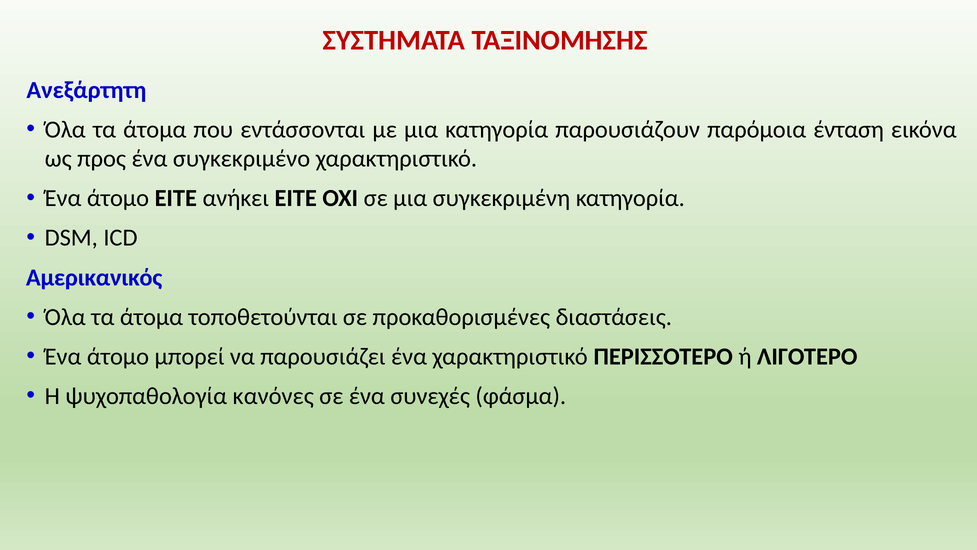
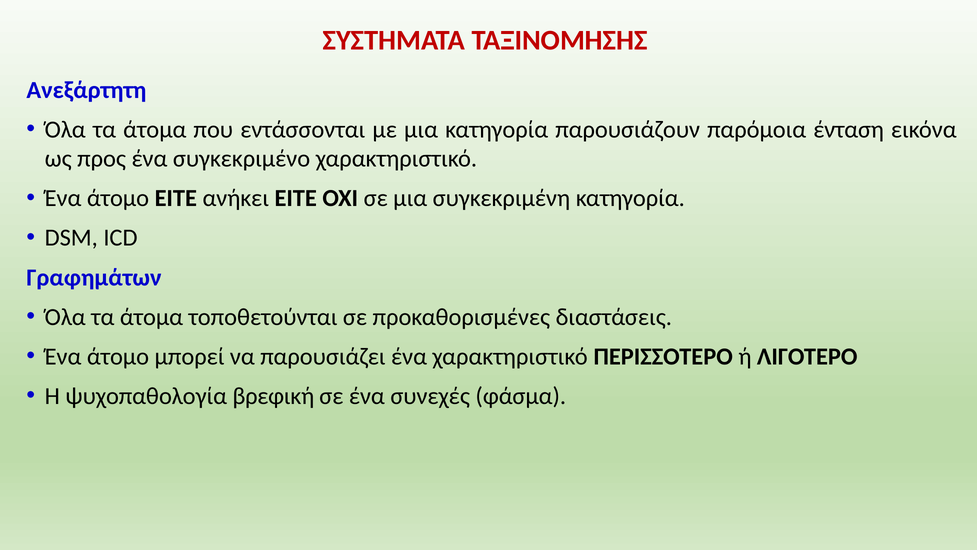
Αμερικανικός: Αμερικανικός -> Γραφημάτων
κανόνες: κανόνες -> βρεφική
